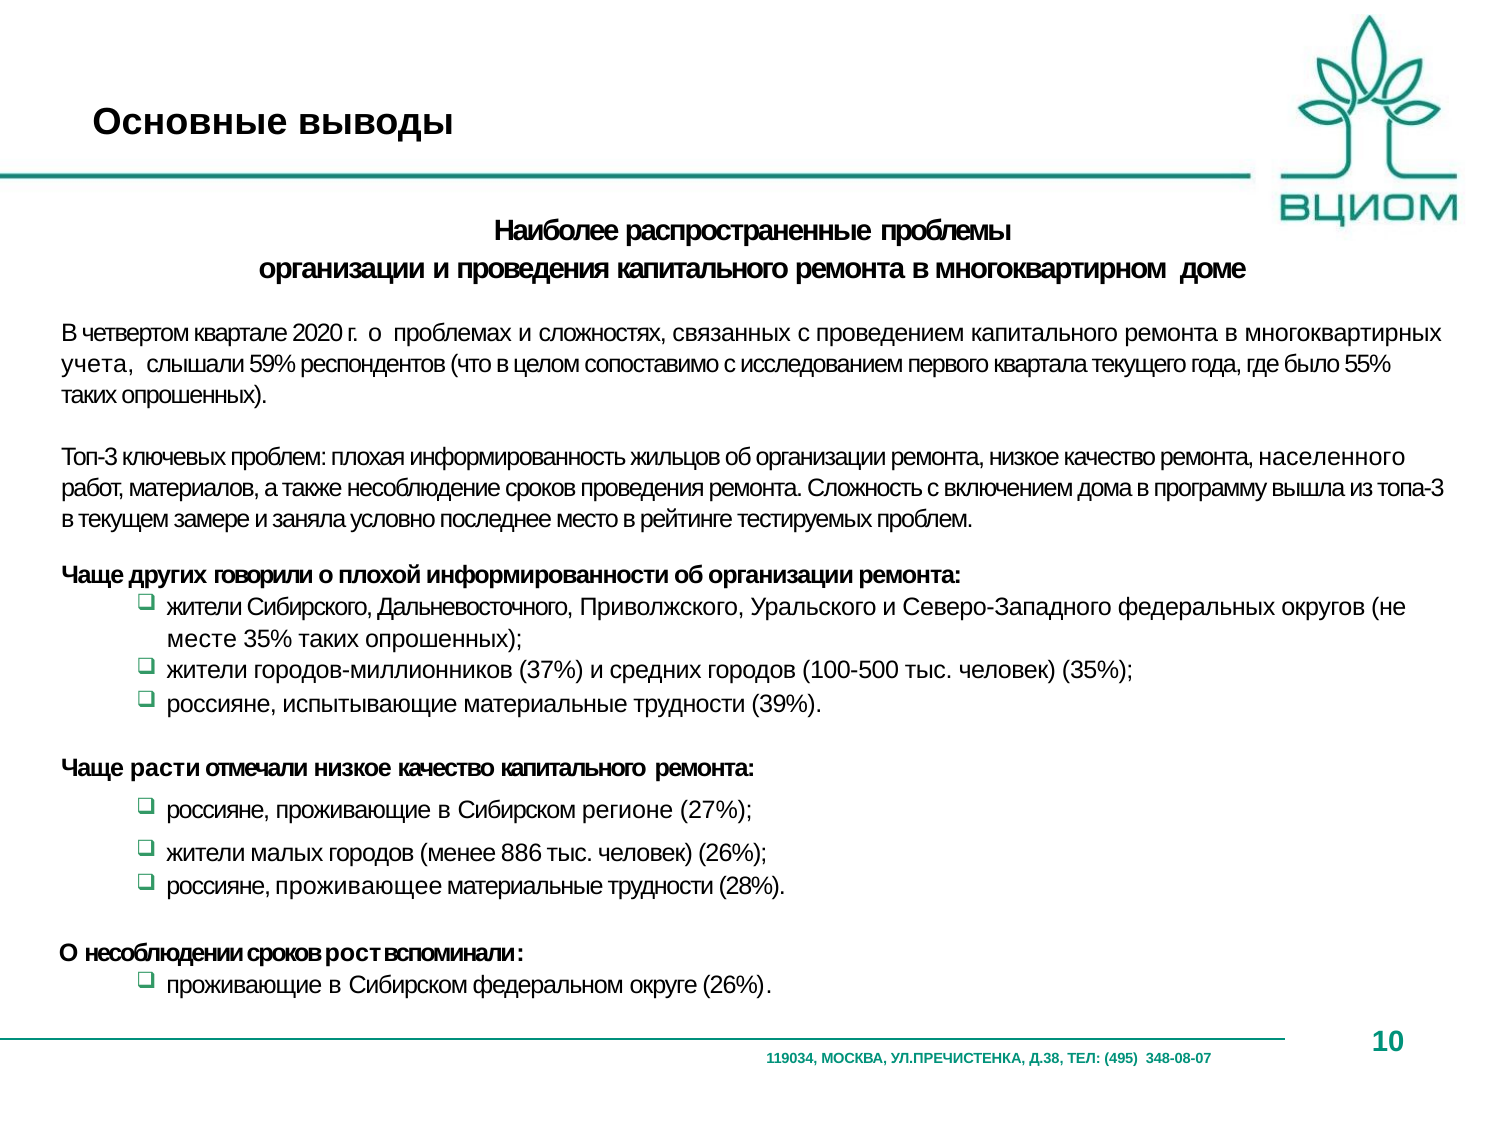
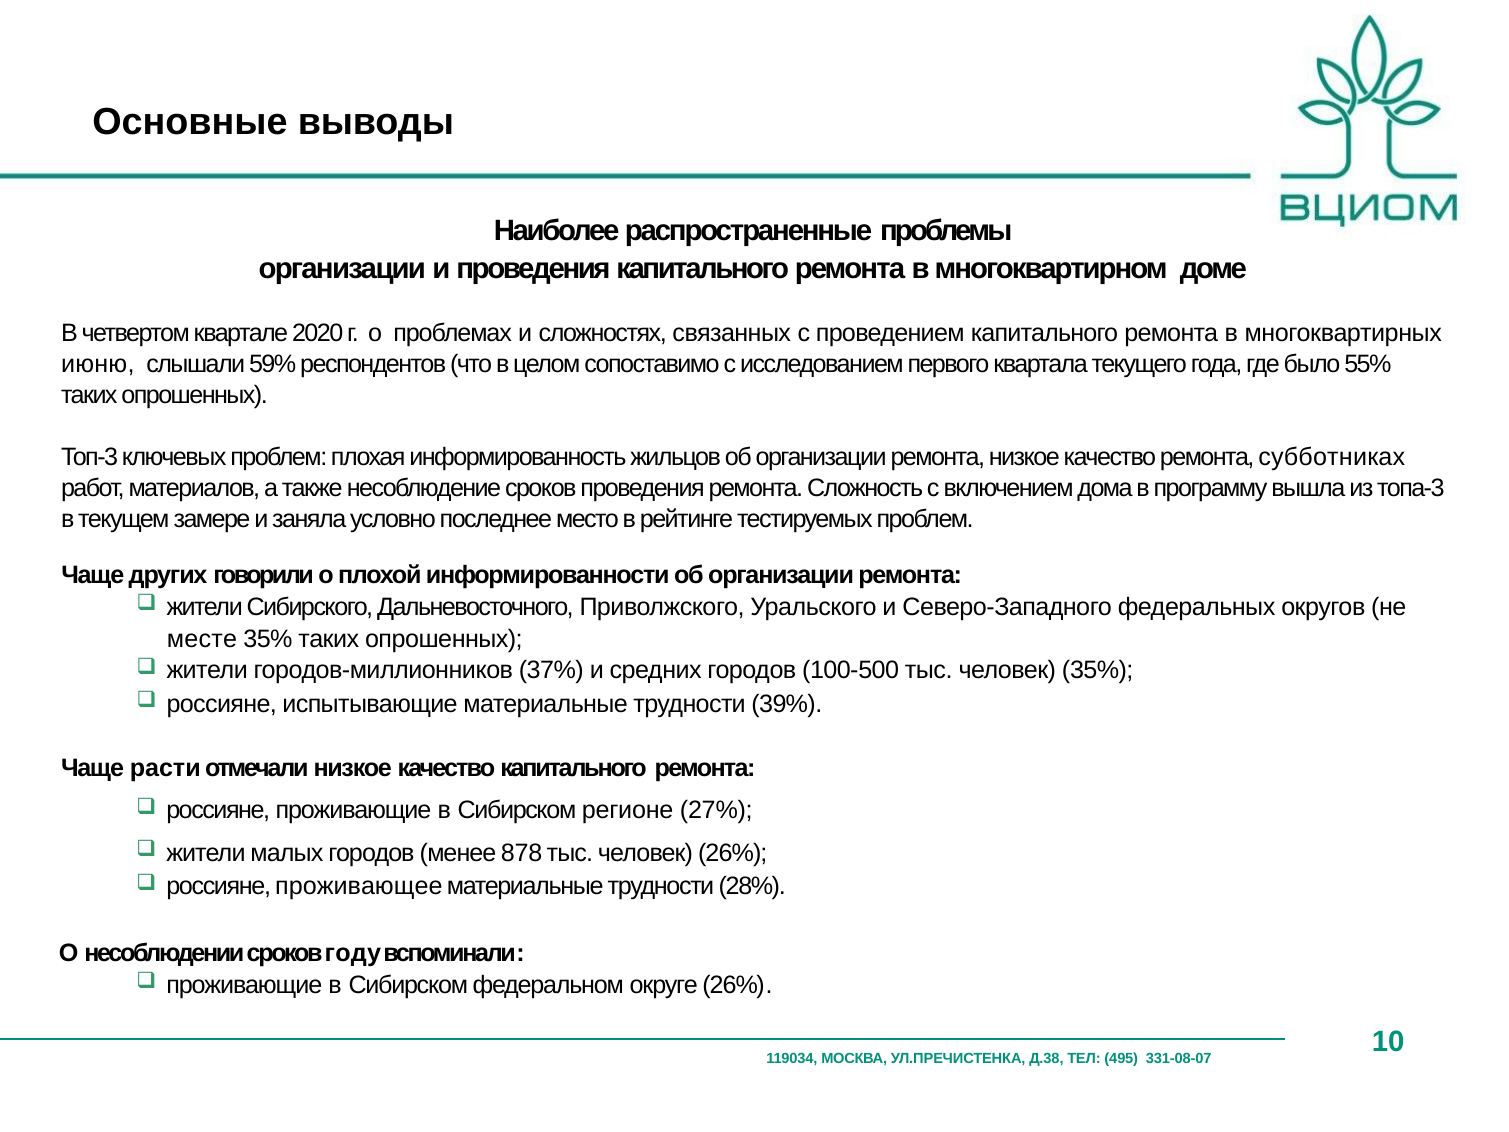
учета: учета -> июню
населенного: населенного -> субботниках
886: 886 -> 878
рост: рост -> году
348-08-07: 348-08-07 -> 331-08-07
